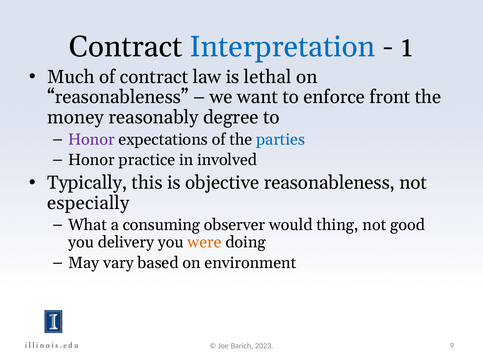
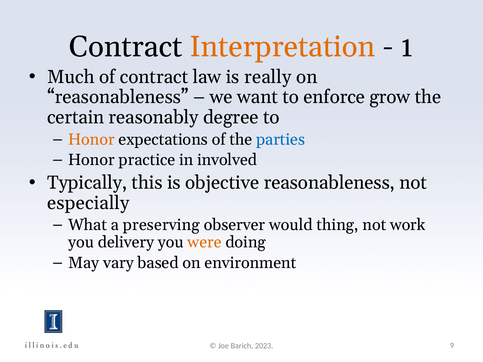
Interpretation colour: blue -> orange
lethal: lethal -> really
front: front -> grow
money: money -> certain
Honor at (91, 140) colour: purple -> orange
consuming: consuming -> preserving
good: good -> work
